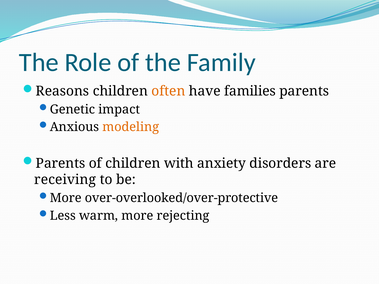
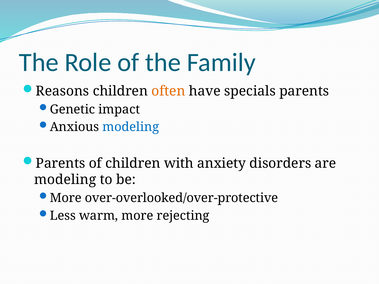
families: families -> specials
modeling at (131, 127) colour: orange -> blue
receiving at (65, 180): receiving -> modeling
